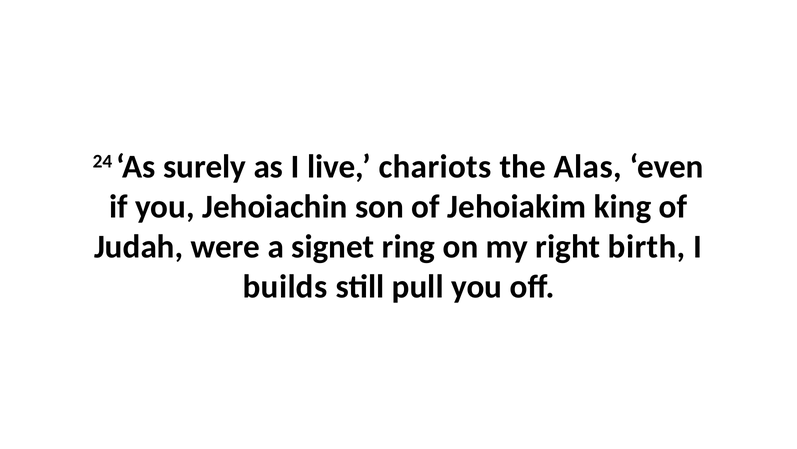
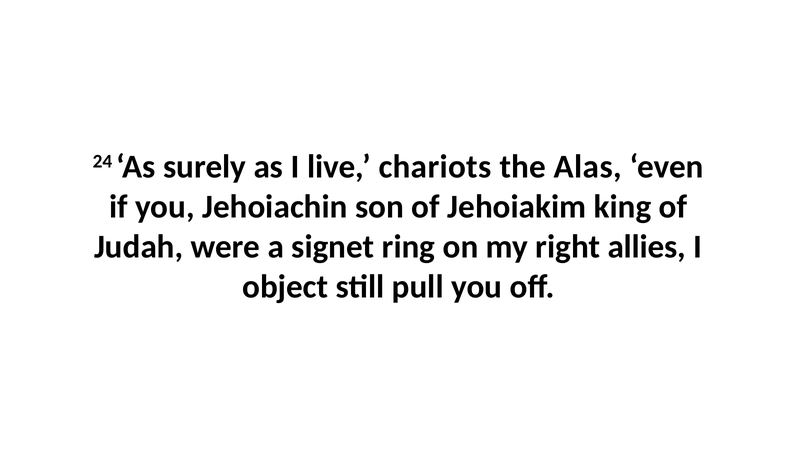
birth: birth -> allies
builds: builds -> object
